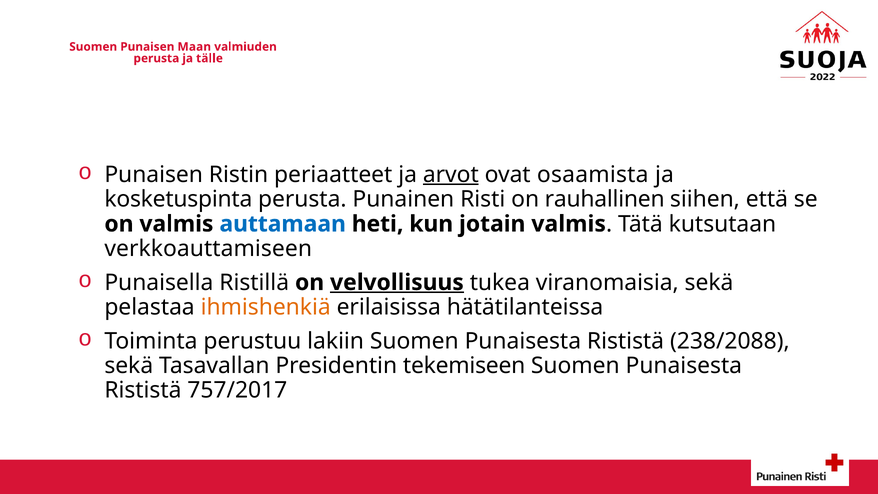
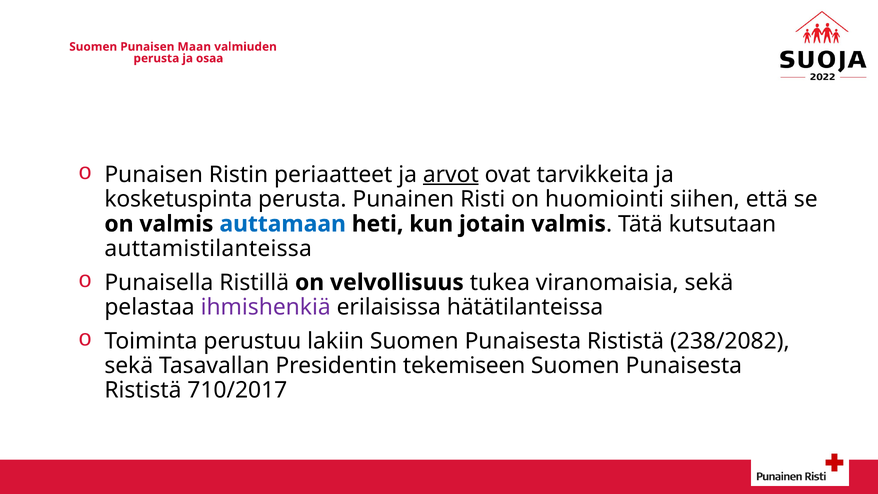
tälle: tälle -> osaa
osaamista: osaamista -> tarvikkeita
rauhallinen: rauhallinen -> huomiointi
verkkoauttamiseen: verkkoauttamiseen -> auttamistilanteissa
velvollisuus underline: present -> none
ihmishenkiä colour: orange -> purple
238/2088: 238/2088 -> 238/2082
757/2017: 757/2017 -> 710/2017
